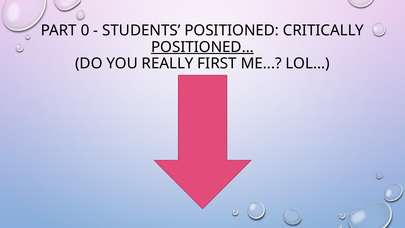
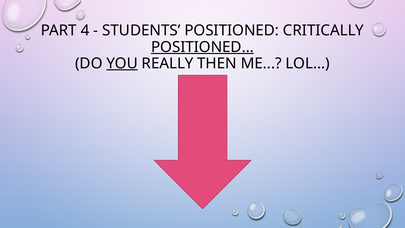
0: 0 -> 4
YOU underline: none -> present
FIRST: FIRST -> THEN
